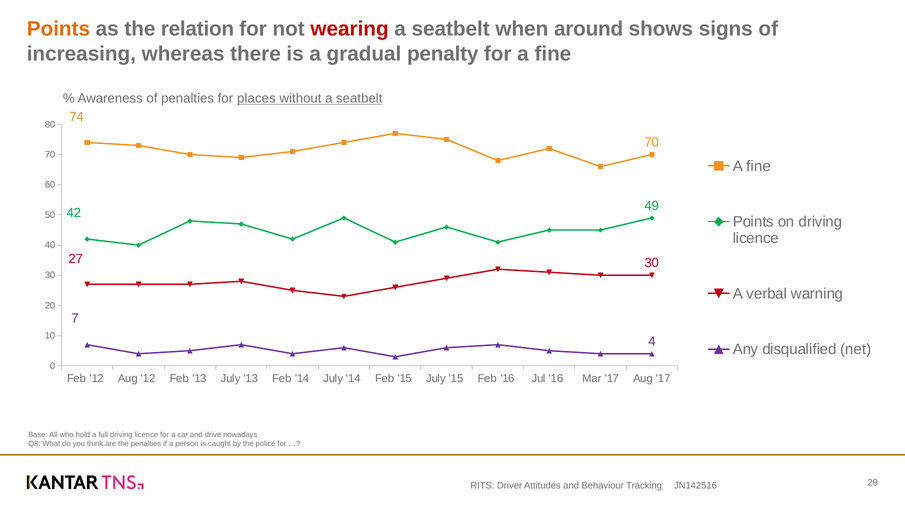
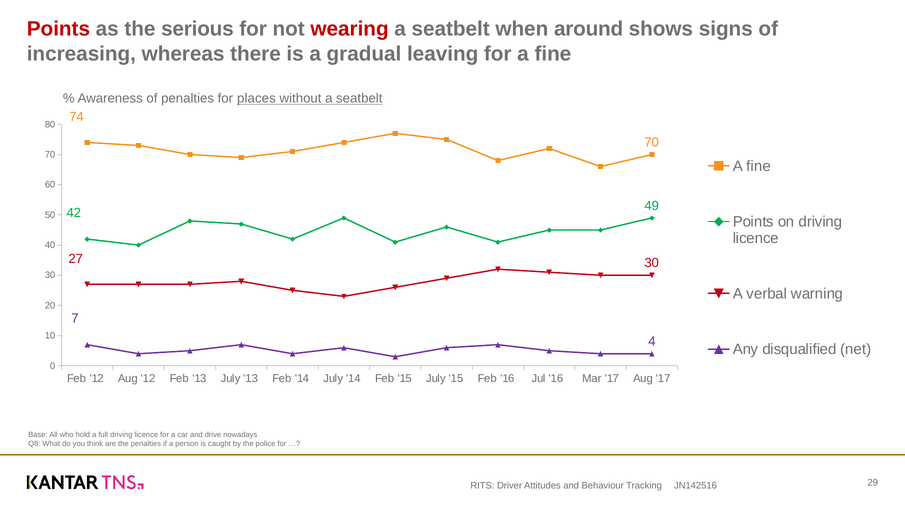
Points at (58, 29) colour: orange -> red
relation: relation -> serious
penalty: penalty -> leaving
